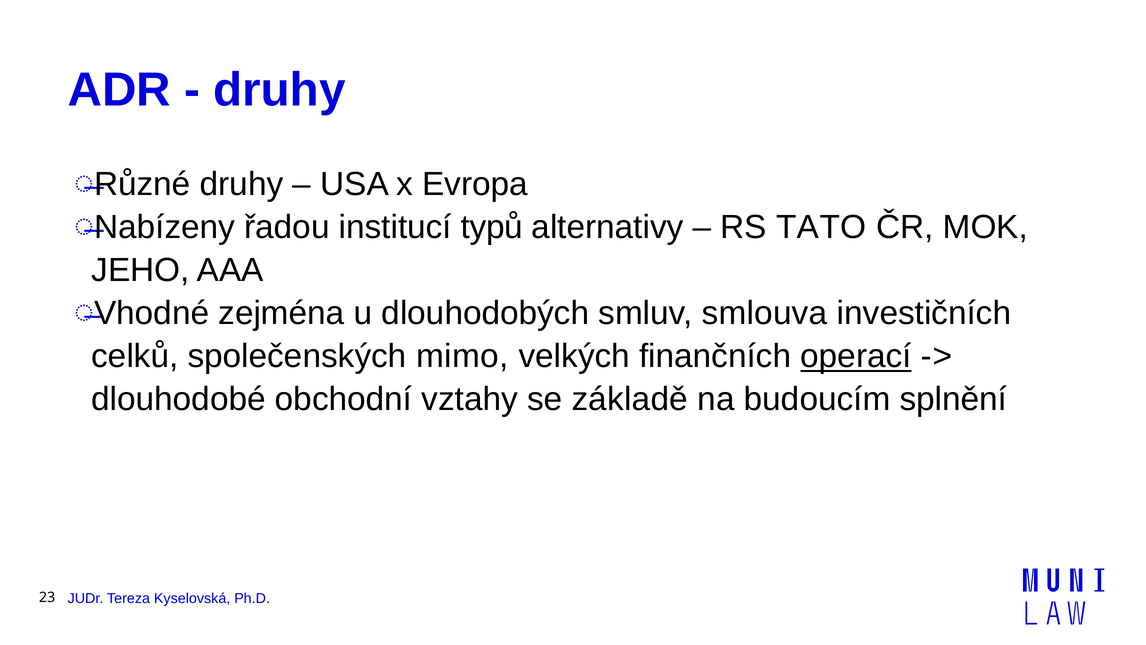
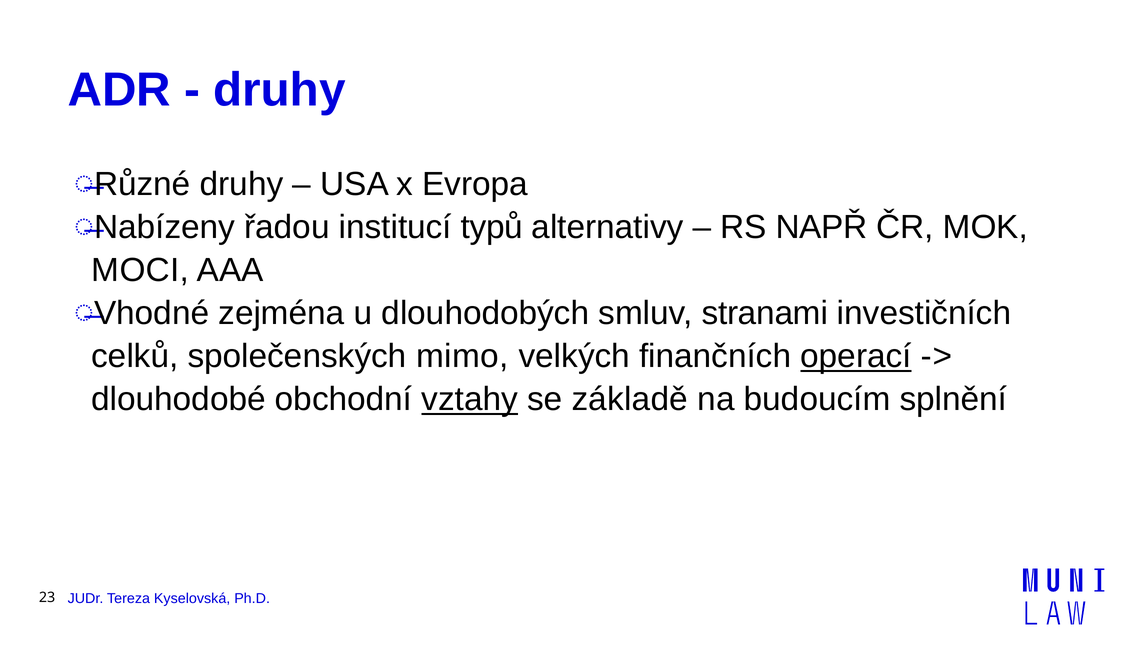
TATO: TATO -> NAPŘ
JEHO: JEHO -> MOCI
smlouva: smlouva -> stranami
vztahy underline: none -> present
